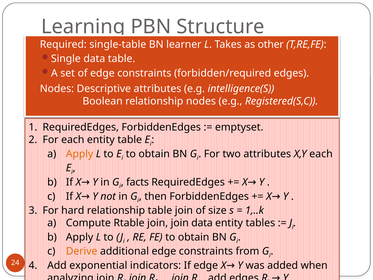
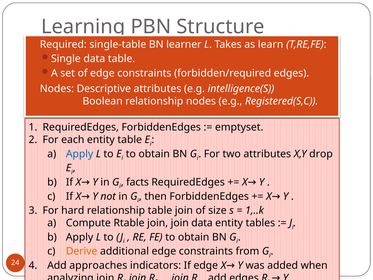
other: other -> learn
Apply at (80, 154) colour: orange -> blue
X,Y each: each -> drop
exponential: exponential -> approaches
